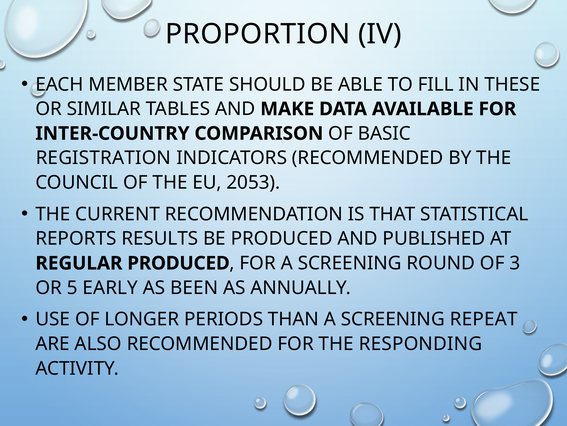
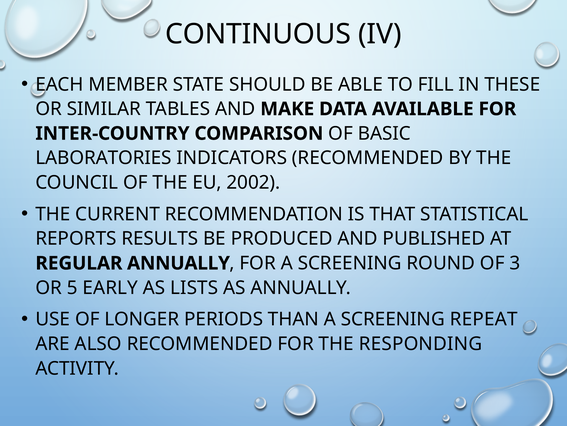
PROPORTION: PROPORTION -> CONTINUOUS
REGISTRATION: REGISTRATION -> LABORATORIES
2053: 2053 -> 2002
REGULAR PRODUCED: PRODUCED -> ANNUALLY
BEEN: BEEN -> LISTS
